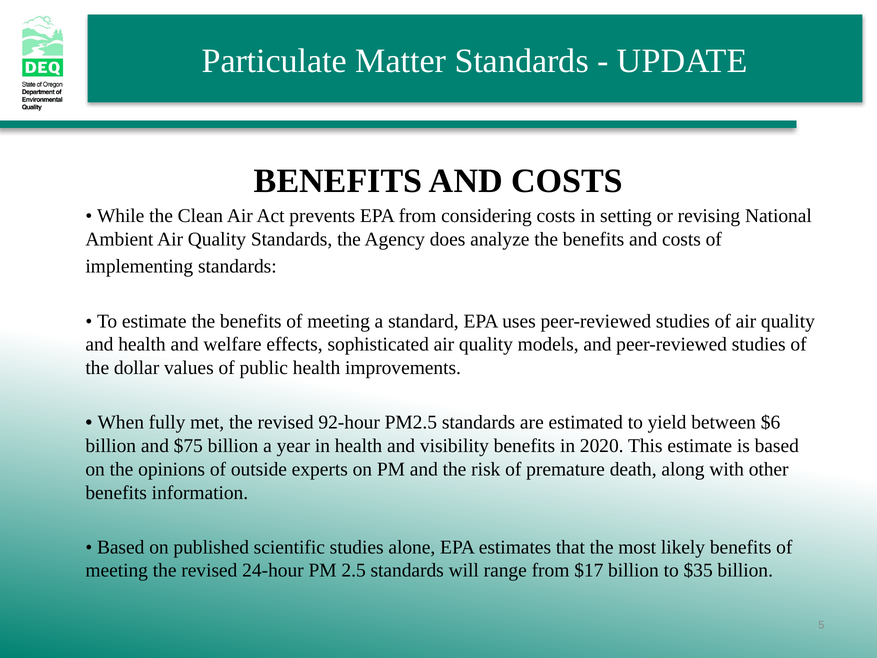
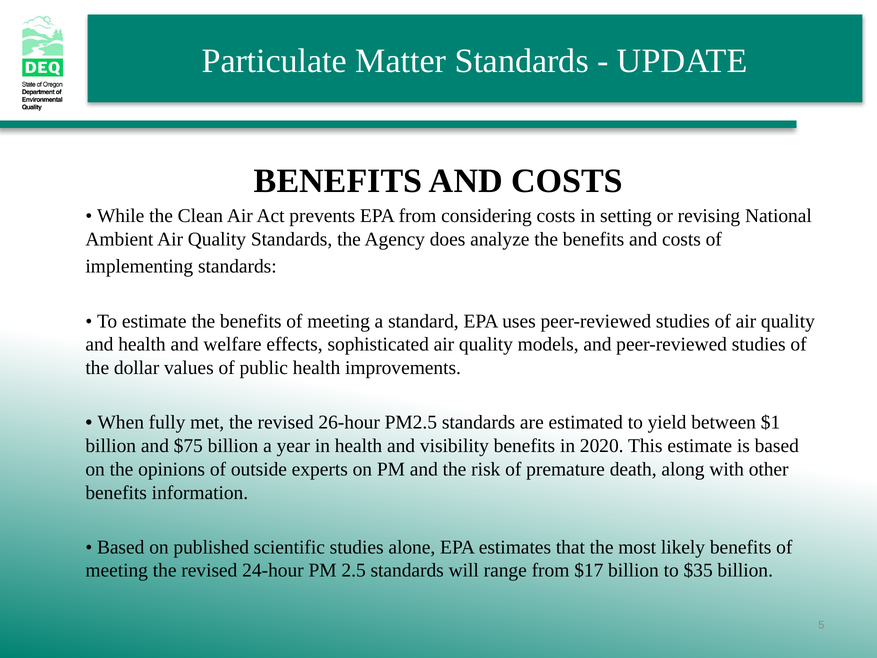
92-hour: 92-hour -> 26-hour
$6: $6 -> $1
